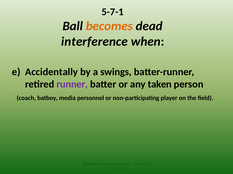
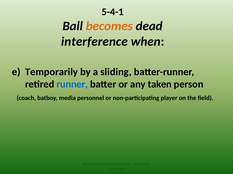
5-7-1: 5-7-1 -> 5-4-1
Accidentally: Accidentally -> Temporarily
swings: swings -> sliding
runner colour: purple -> blue
